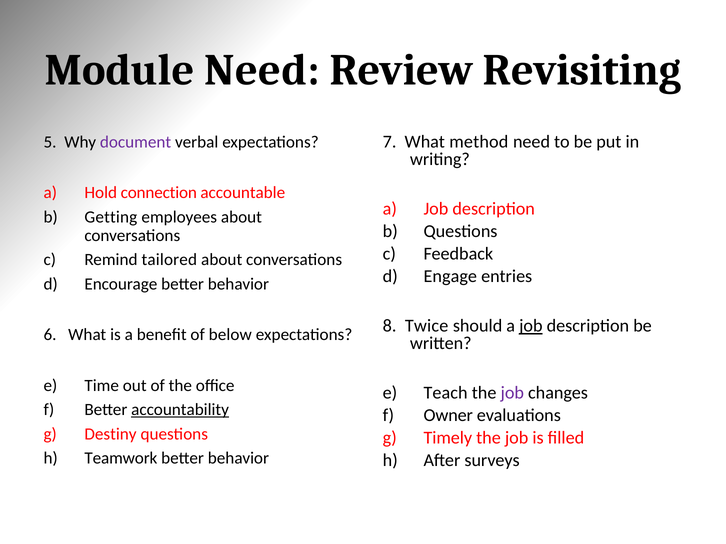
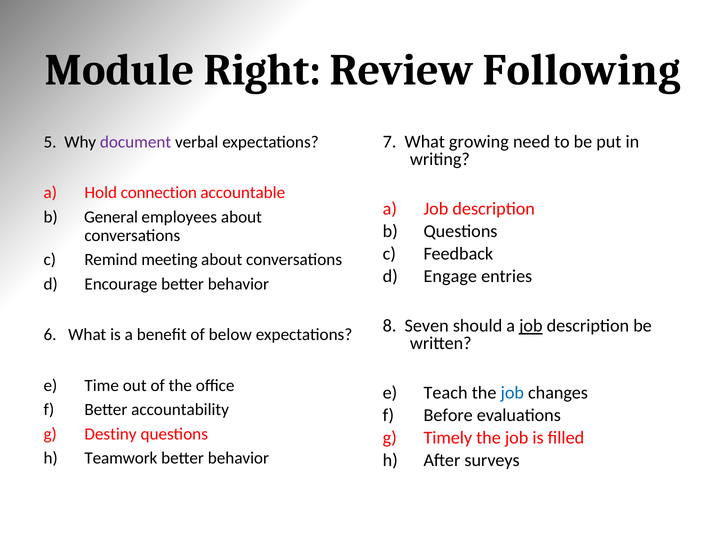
Module Need: Need -> Right
Revisiting: Revisiting -> Following
method: method -> growing
Getting: Getting -> General
tailored: tailored -> meeting
Twice: Twice -> Seven
job at (512, 393) colour: purple -> blue
accountability underline: present -> none
Owner: Owner -> Before
